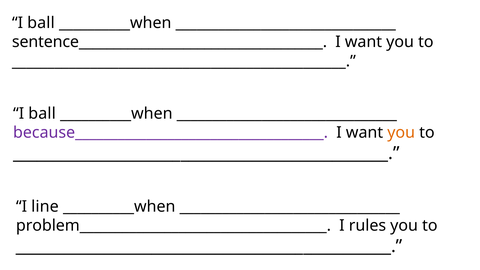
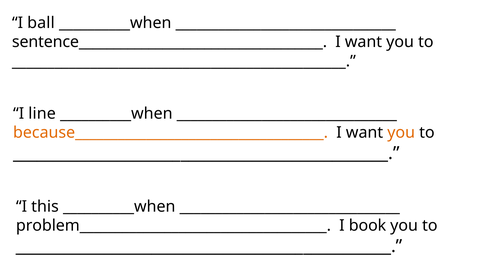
ball at (42, 113): ball -> line
because___________________________________ colour: purple -> orange
line: line -> this
rules: rules -> book
